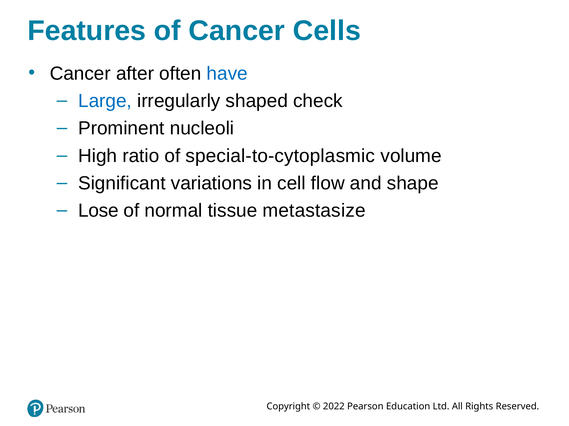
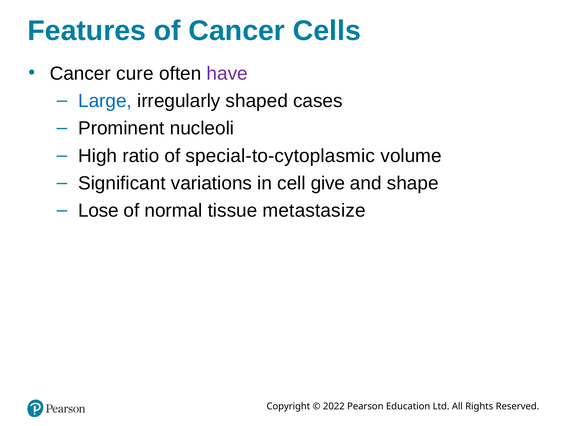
after: after -> cure
have colour: blue -> purple
check: check -> cases
flow: flow -> give
